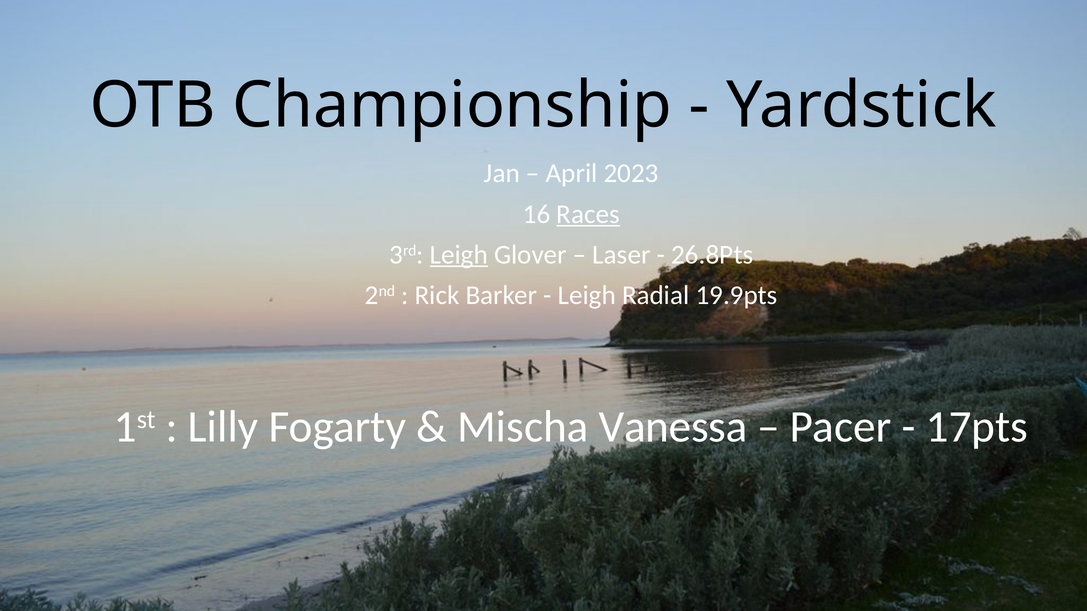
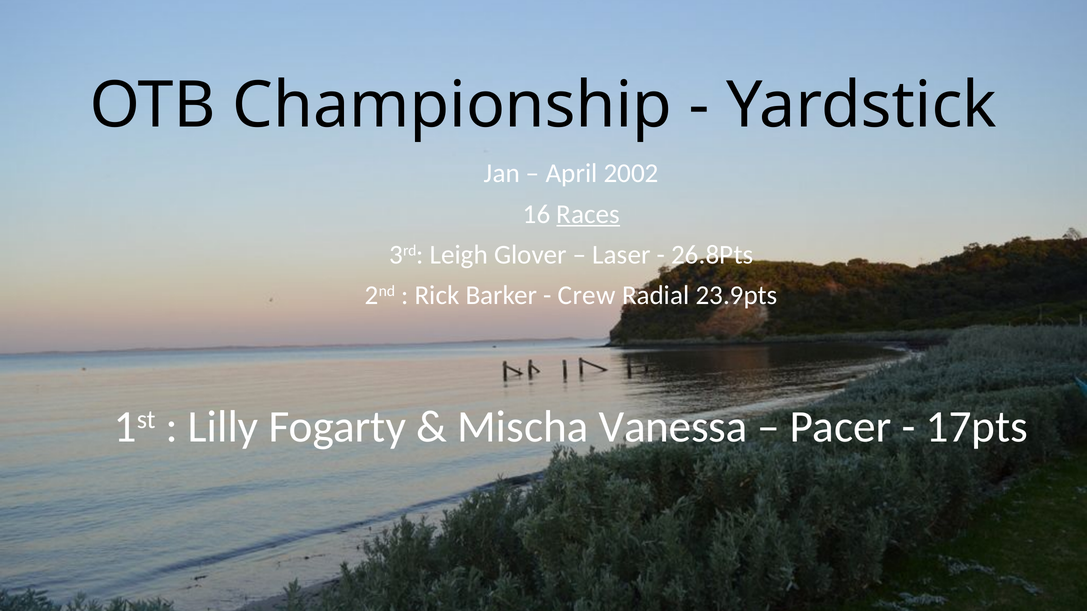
2023: 2023 -> 2002
Leigh at (459, 255) underline: present -> none
Leigh at (587, 296): Leigh -> Crew
19.9pts: 19.9pts -> 23.9pts
